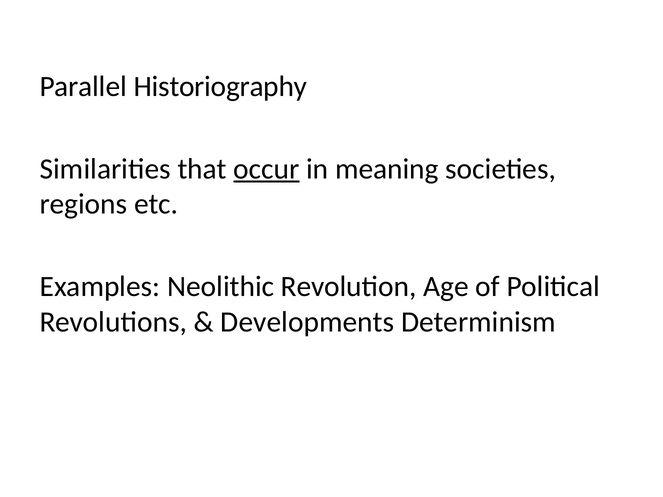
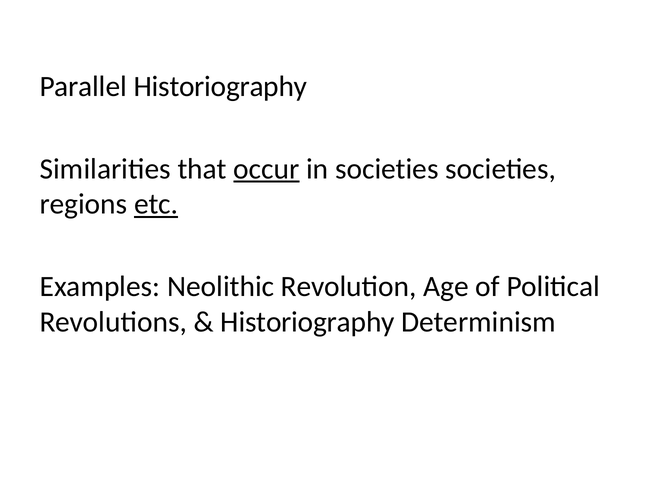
in meaning: meaning -> societies
etc underline: none -> present
Developments at (307, 322): Developments -> Historiography
